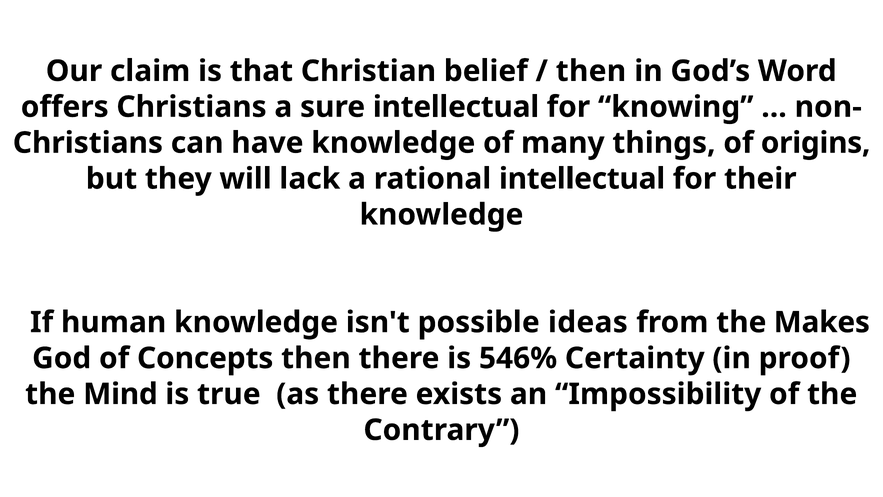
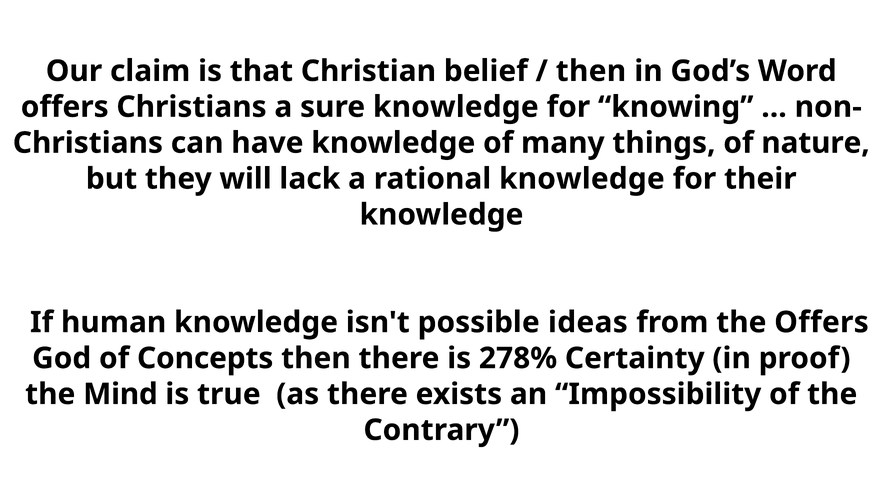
sure intellectual: intellectual -> knowledge
origins: origins -> nature
rational intellectual: intellectual -> knowledge
the Makes: Makes -> Offers
546%: 546% -> 278%
